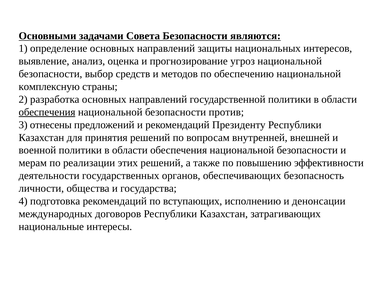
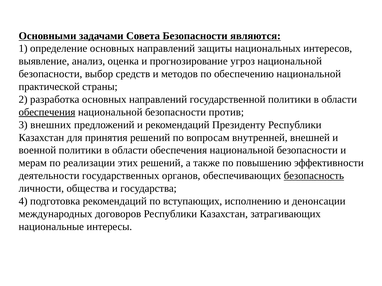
комплексную: комплексную -> практической
отнесены: отнесены -> внешних
безопасность underline: none -> present
